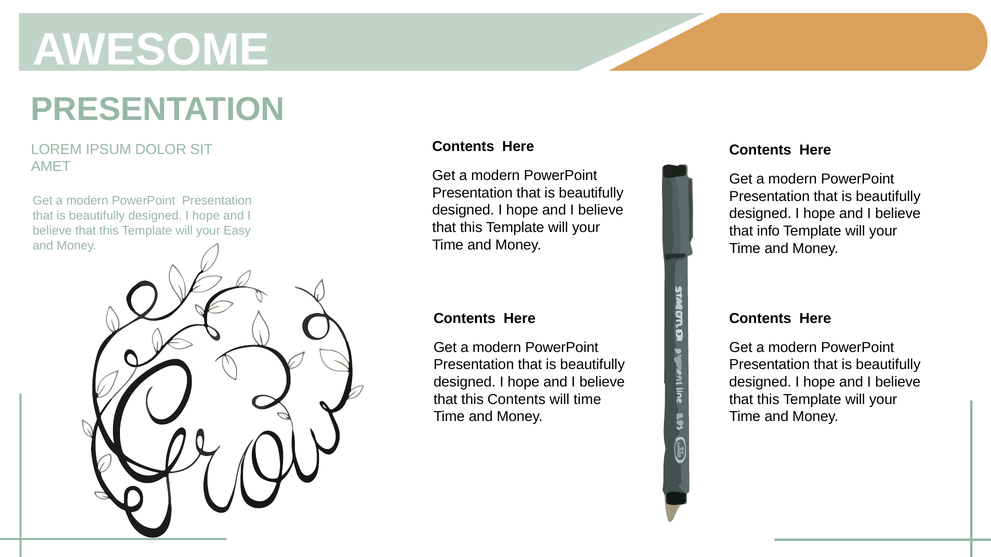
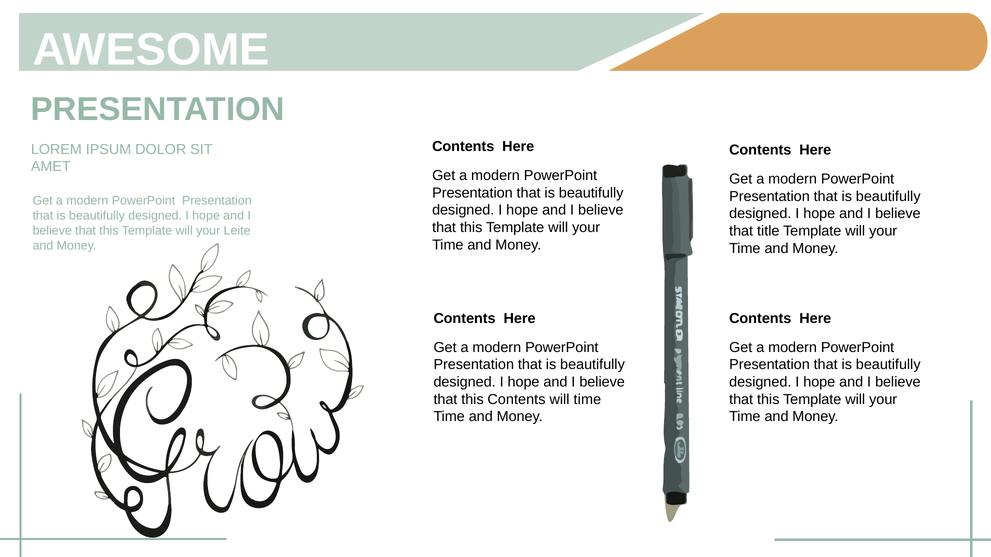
info: info -> title
Easy: Easy -> Leite
